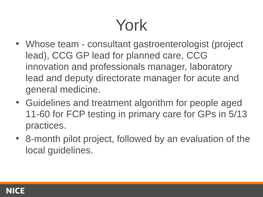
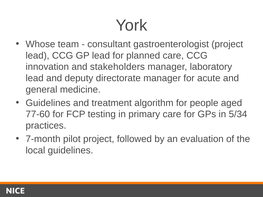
professionals: professionals -> stakeholders
11-60: 11-60 -> 77-60
5/13: 5/13 -> 5/34
8‑month: 8‑month -> 7‑month
